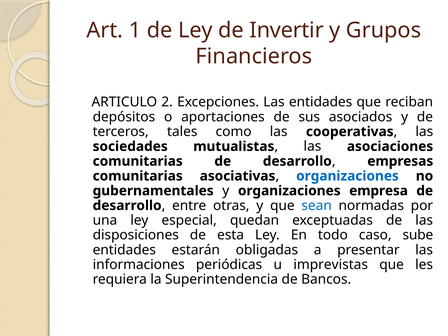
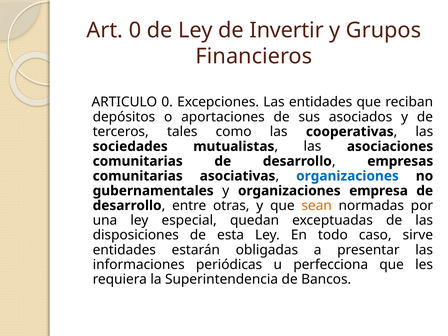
Art 1: 1 -> 0
ARTICULO 2: 2 -> 0
sean colour: blue -> orange
sube: sube -> sirve
imprevistas: imprevistas -> perfecciona
